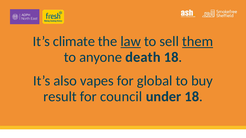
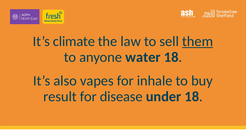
law underline: present -> none
death: death -> water
global: global -> inhale
council: council -> disease
